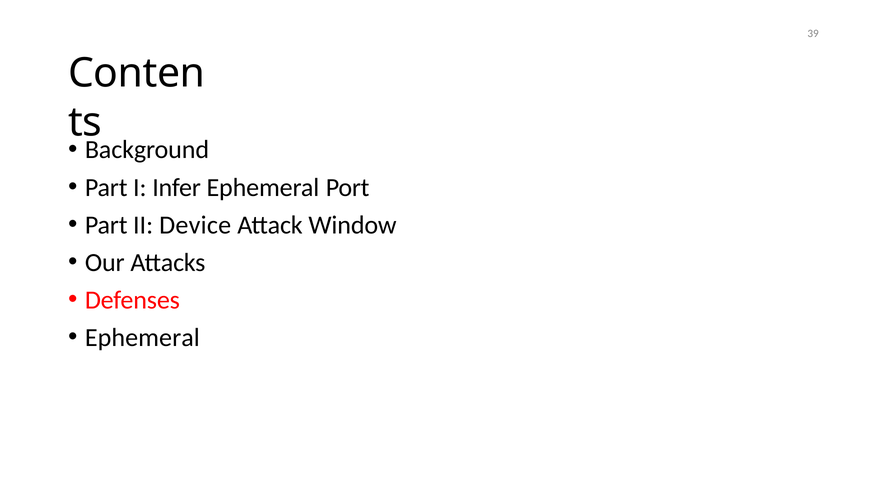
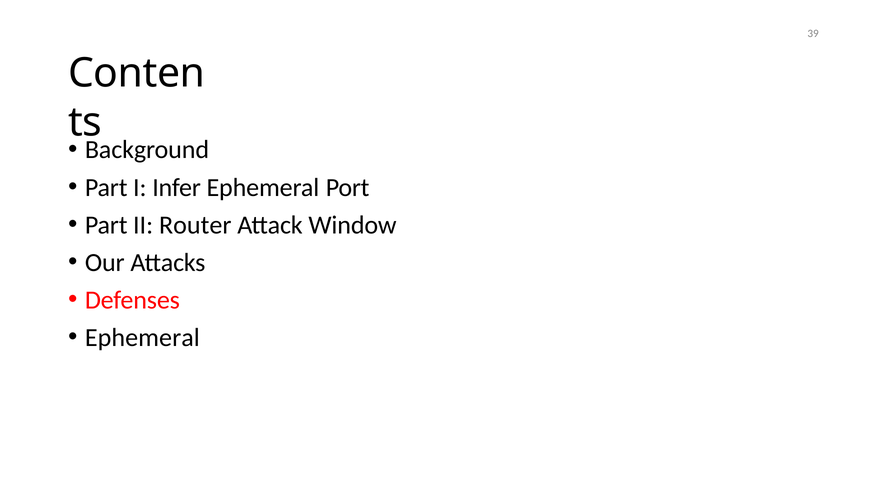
Device: Device -> Router
